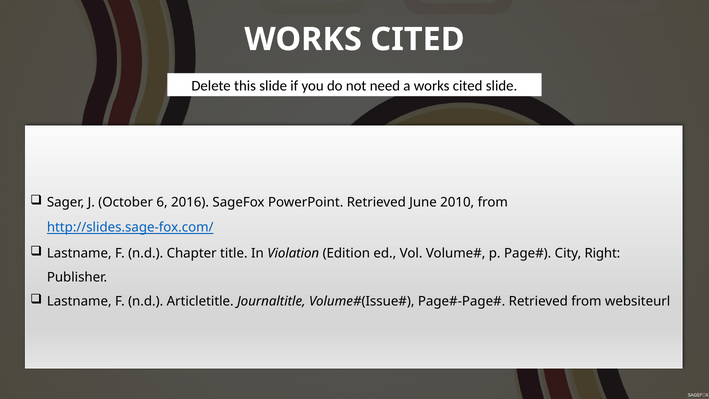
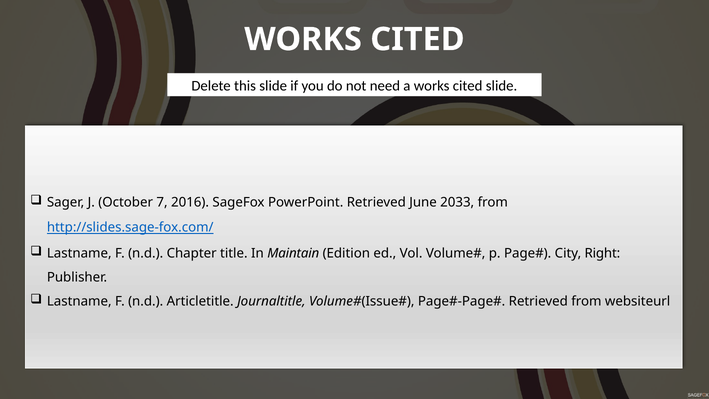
6: 6 -> 7
2010: 2010 -> 2033
Violation: Violation -> Maintain
